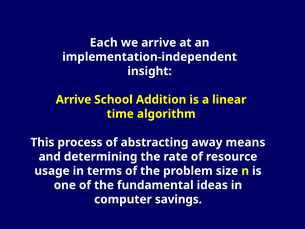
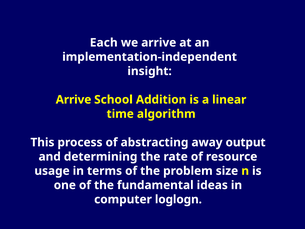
means: means -> output
savings: savings -> loglogn
